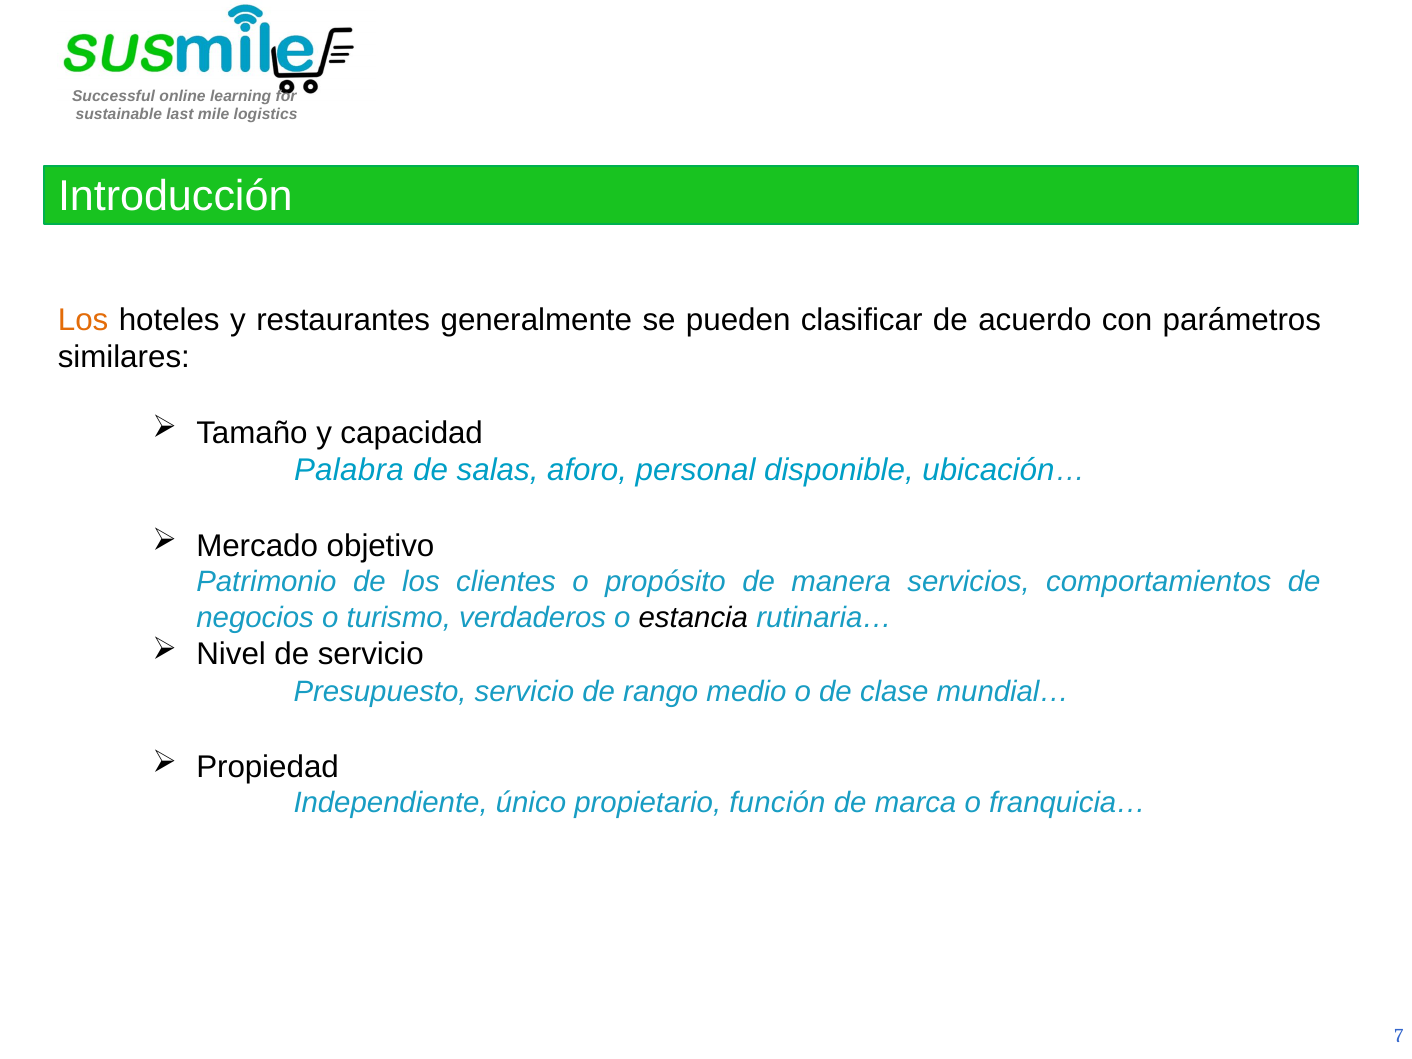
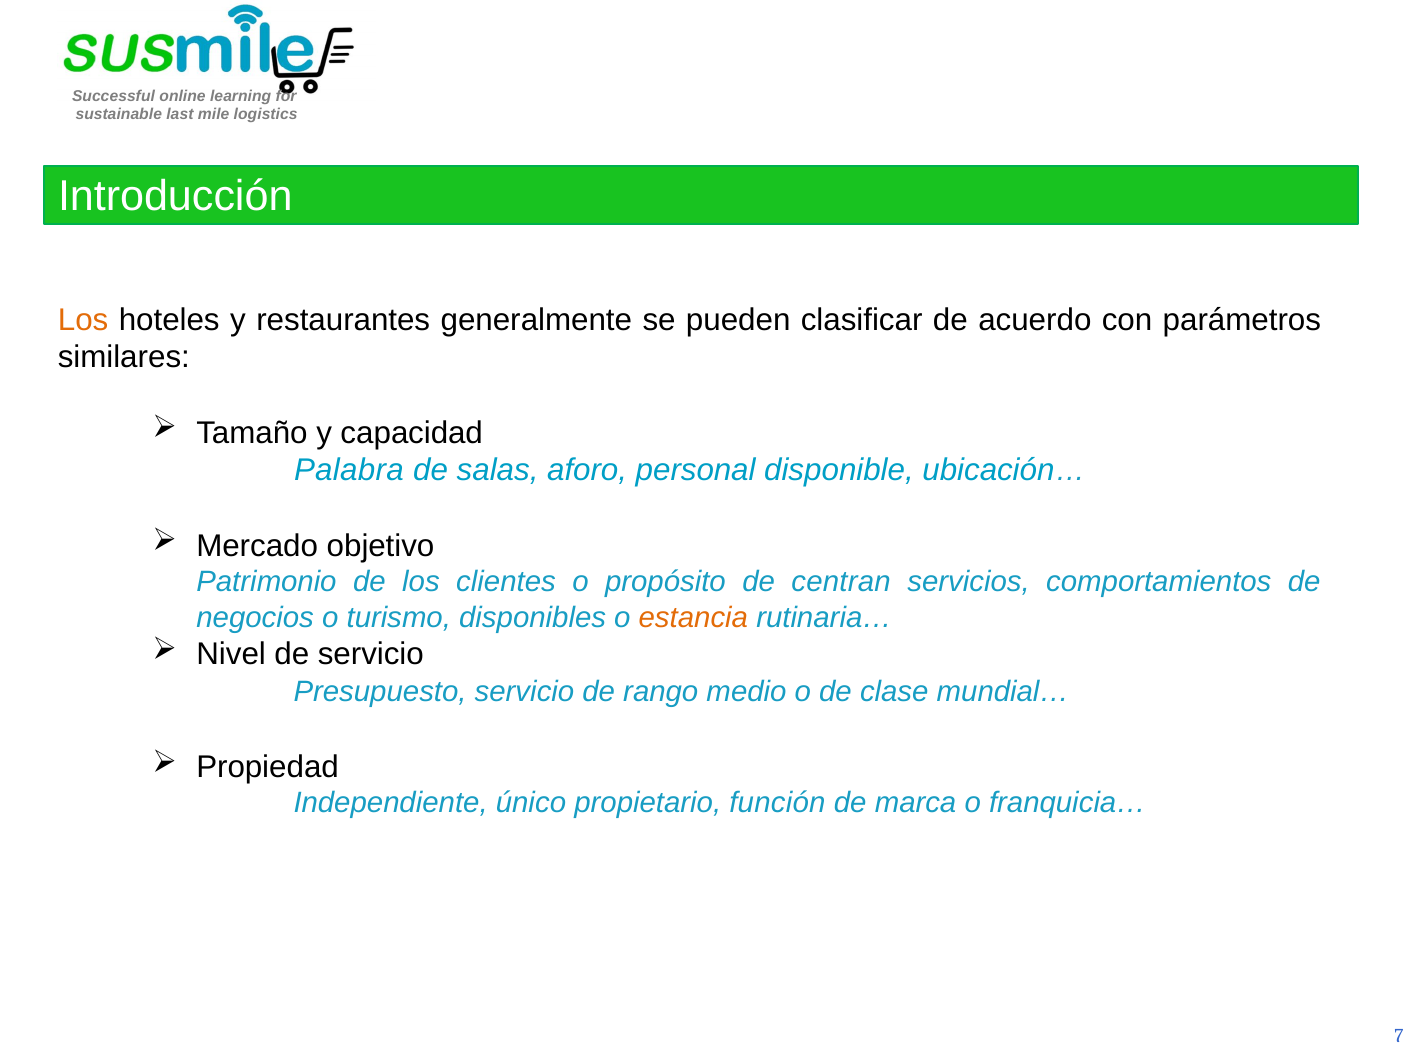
manera: manera -> centran
verdaderos: verdaderos -> disponibles
estancia colour: black -> orange
